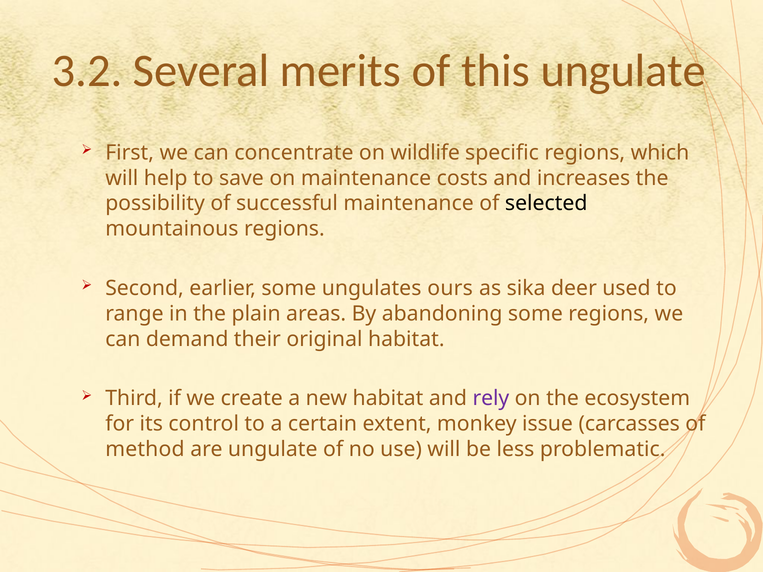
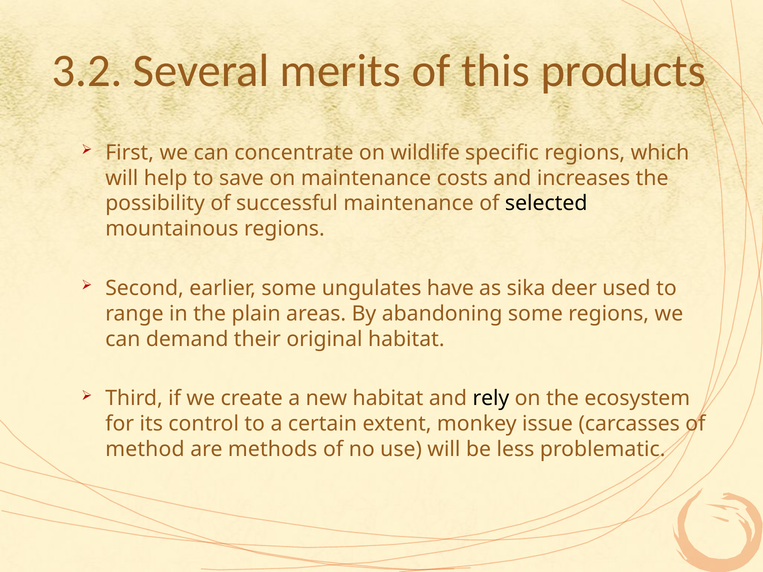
this ungulate: ungulate -> products
ours: ours -> have
rely colour: purple -> black
are ungulate: ungulate -> methods
